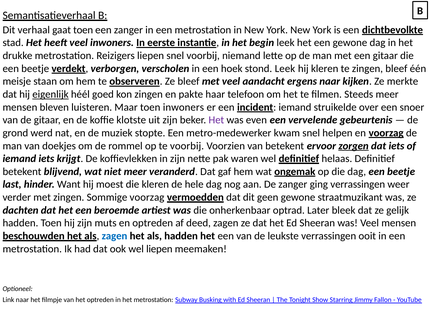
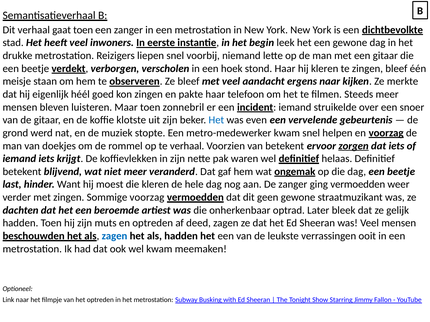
stond Leek: Leek -> Haar
eigenlijk underline: present -> none
toen inwoners: inwoners -> zonnebril
Het at (216, 120) colour: purple -> blue
te voorbij: voorbij -> verhaal
ging verrassingen: verrassingen -> vermoedden
wel liepen: liepen -> kwam
